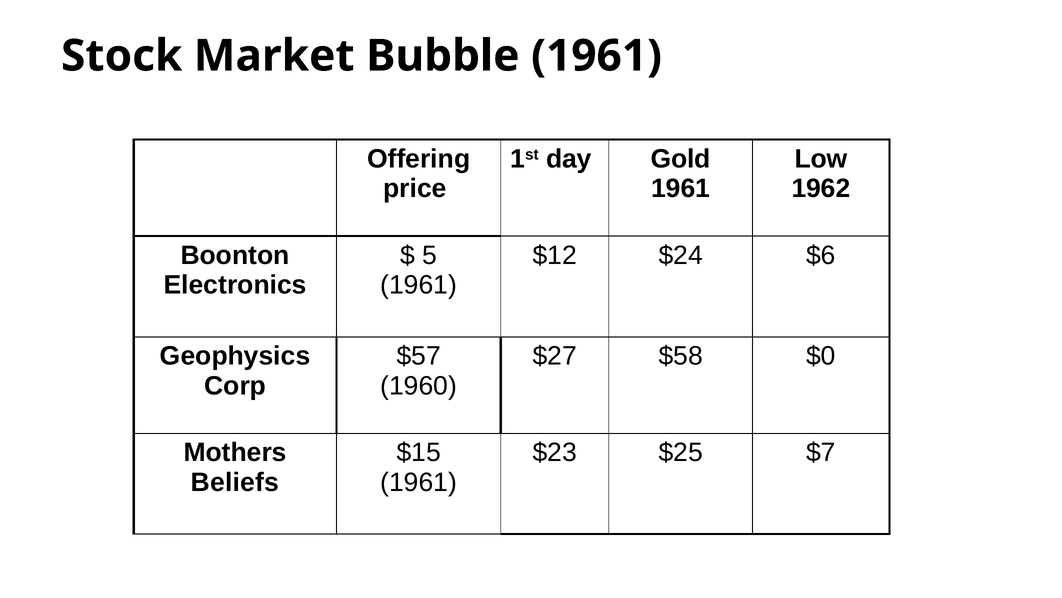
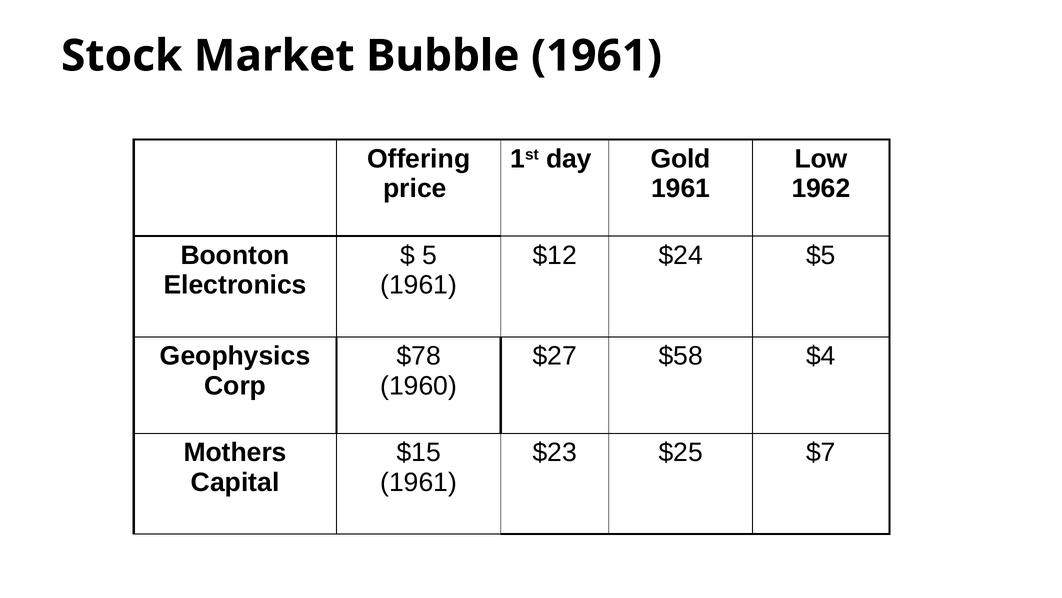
$6: $6 -> $5
$57: $57 -> $78
$0: $0 -> $4
Beliefs: Beliefs -> Capital
